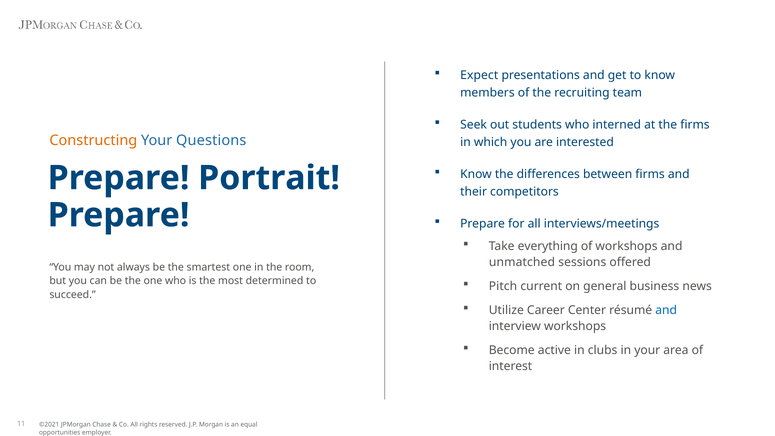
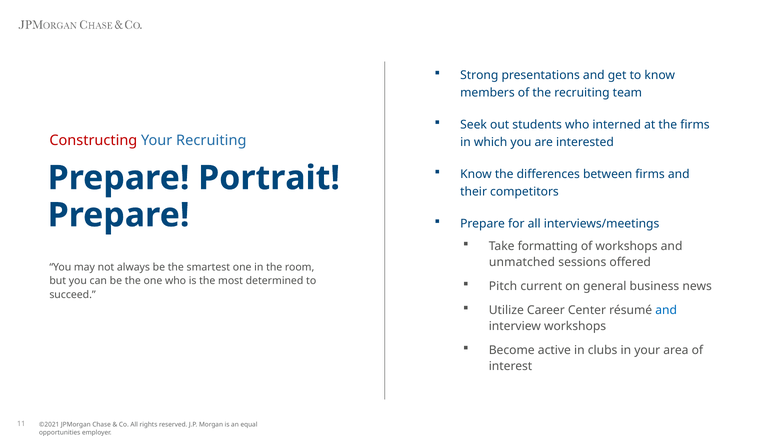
Expect: Expect -> Strong
Constructing colour: orange -> red
Your Questions: Questions -> Recruiting
everything: everything -> formatting
